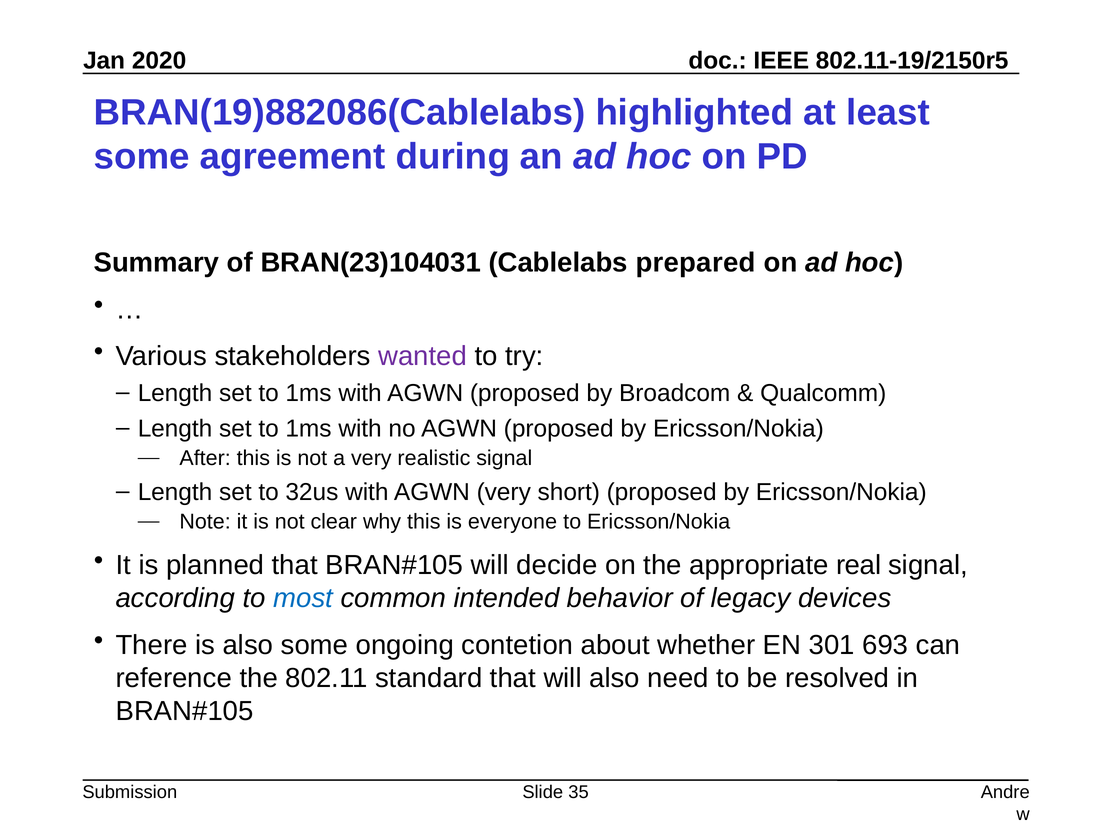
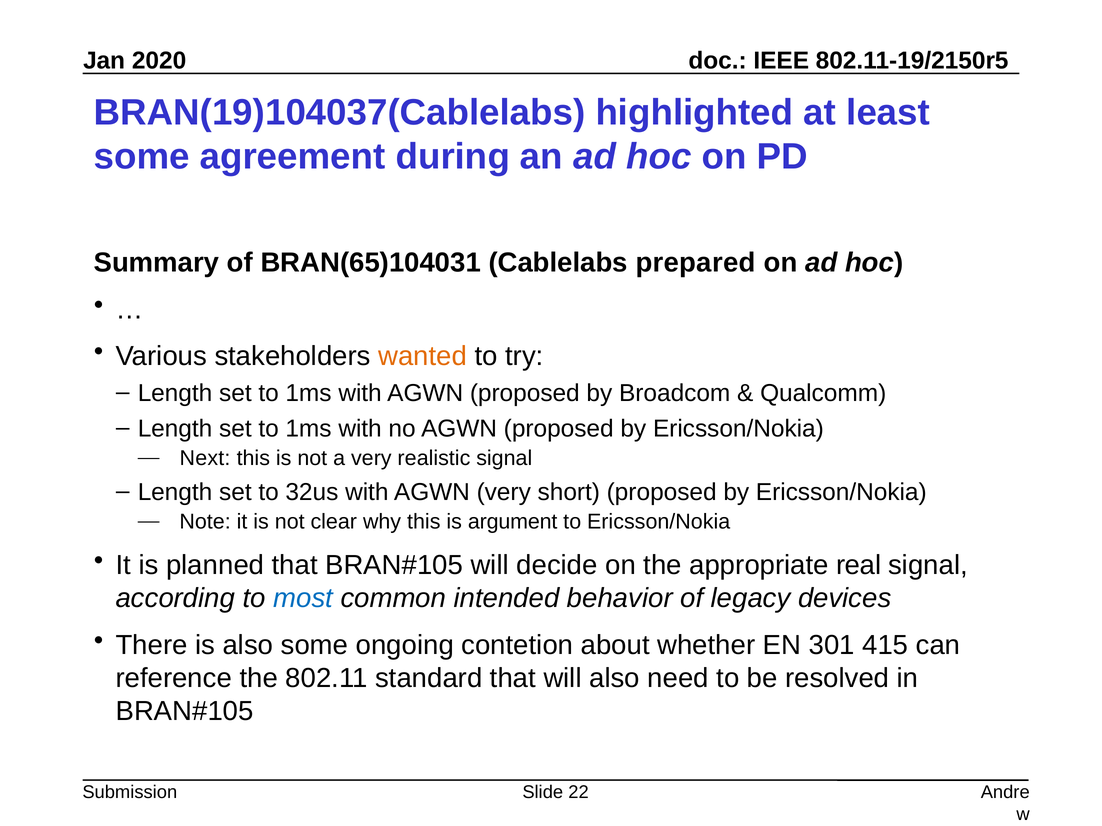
BRAN(19)882086(Cablelabs: BRAN(19)882086(Cablelabs -> BRAN(19)104037(Cablelabs
BRAN(23)104031: BRAN(23)104031 -> BRAN(65)104031
wanted colour: purple -> orange
After: After -> Next
everyone: everyone -> argument
693: 693 -> 415
35: 35 -> 22
